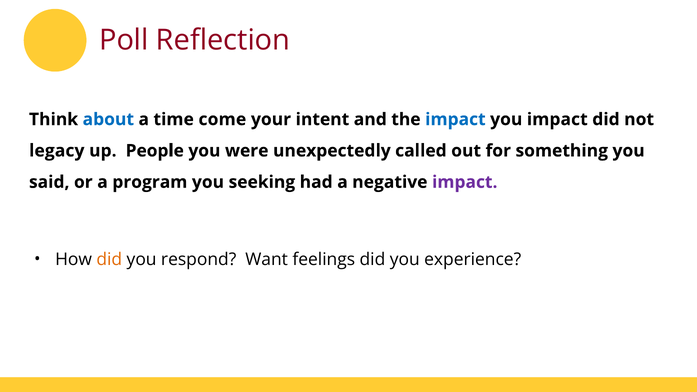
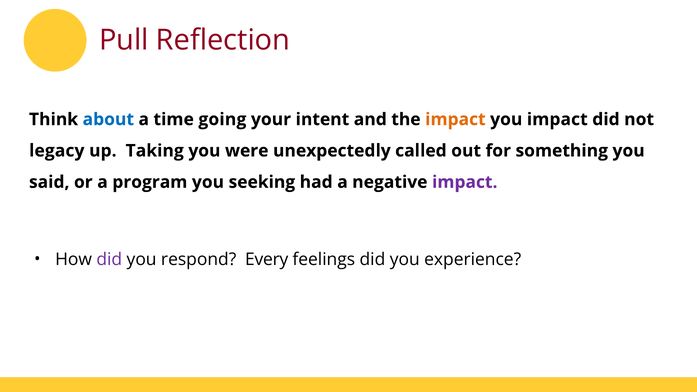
Poll: Poll -> Pull
come: come -> going
impact at (455, 119) colour: blue -> orange
People: People -> Taking
did at (109, 259) colour: orange -> purple
Want: Want -> Every
